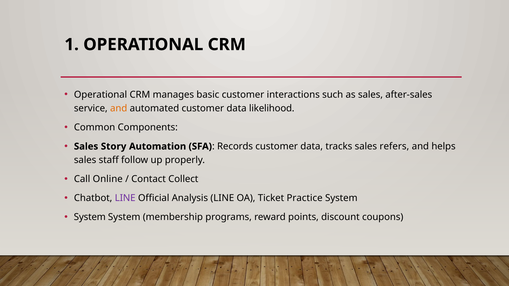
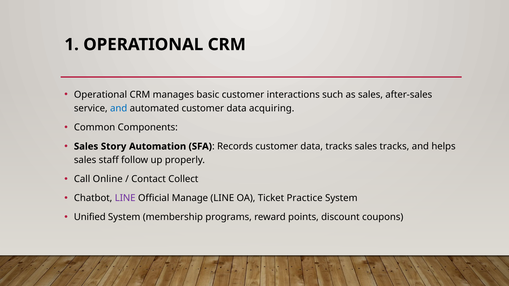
and at (119, 108) colour: orange -> blue
likelihood: likelihood -> acquiring
sales refers: refers -> tracks
Analysis: Analysis -> Manage
System at (90, 217): System -> Unified
